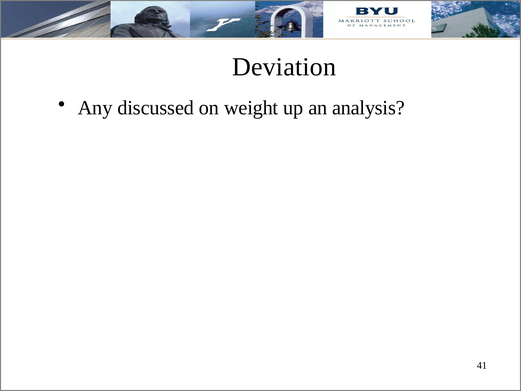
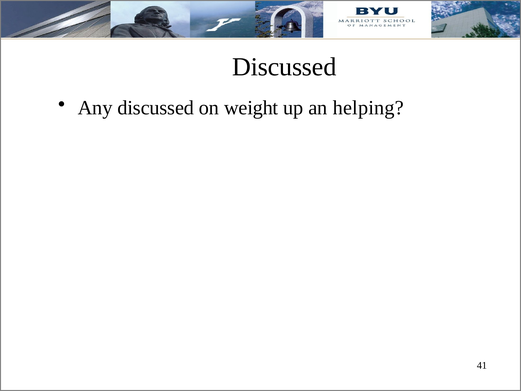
Deviation at (284, 67): Deviation -> Discussed
analysis: analysis -> helping
